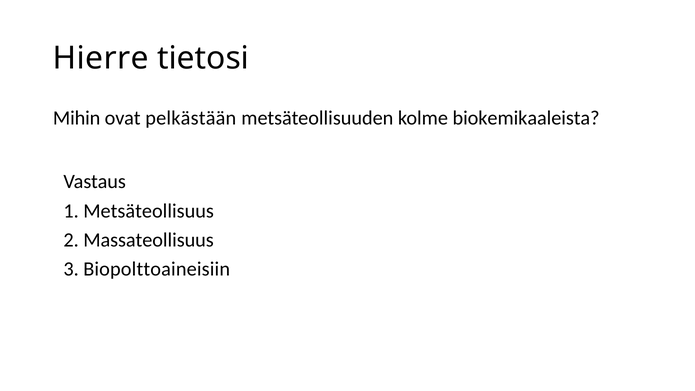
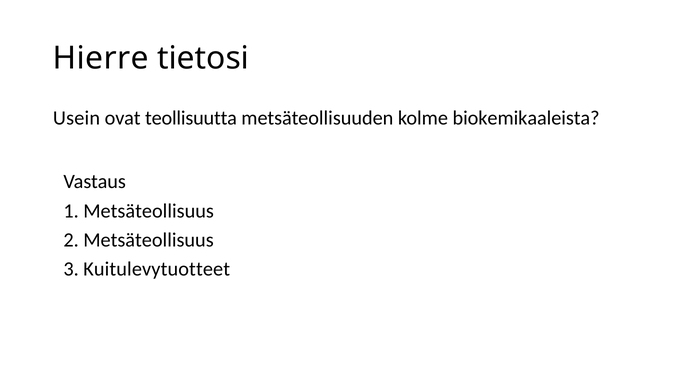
Mihin: Mihin -> Usein
pelkästään: pelkästään -> teollisuutta
2 Massateollisuus: Massateollisuus -> Metsäteollisuus
Biopolttoaineisiin: Biopolttoaineisiin -> Kuitulevytuotteet
